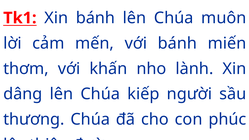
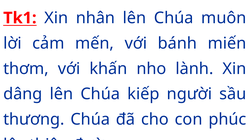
Xin bánh: bánh -> nhân
